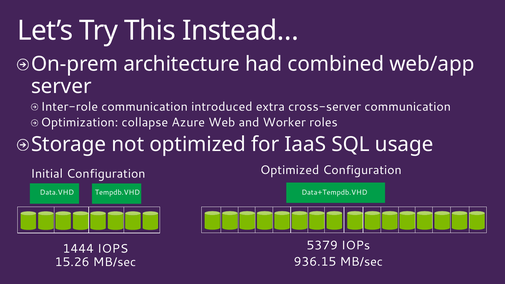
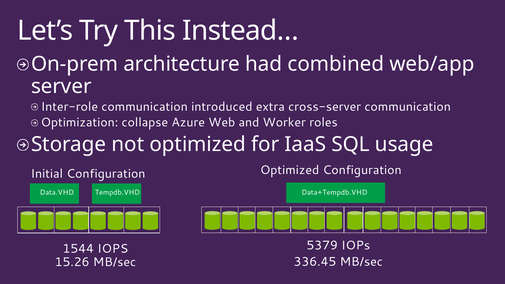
1444: 1444 -> 1544
936.15: 936.15 -> 336.45
